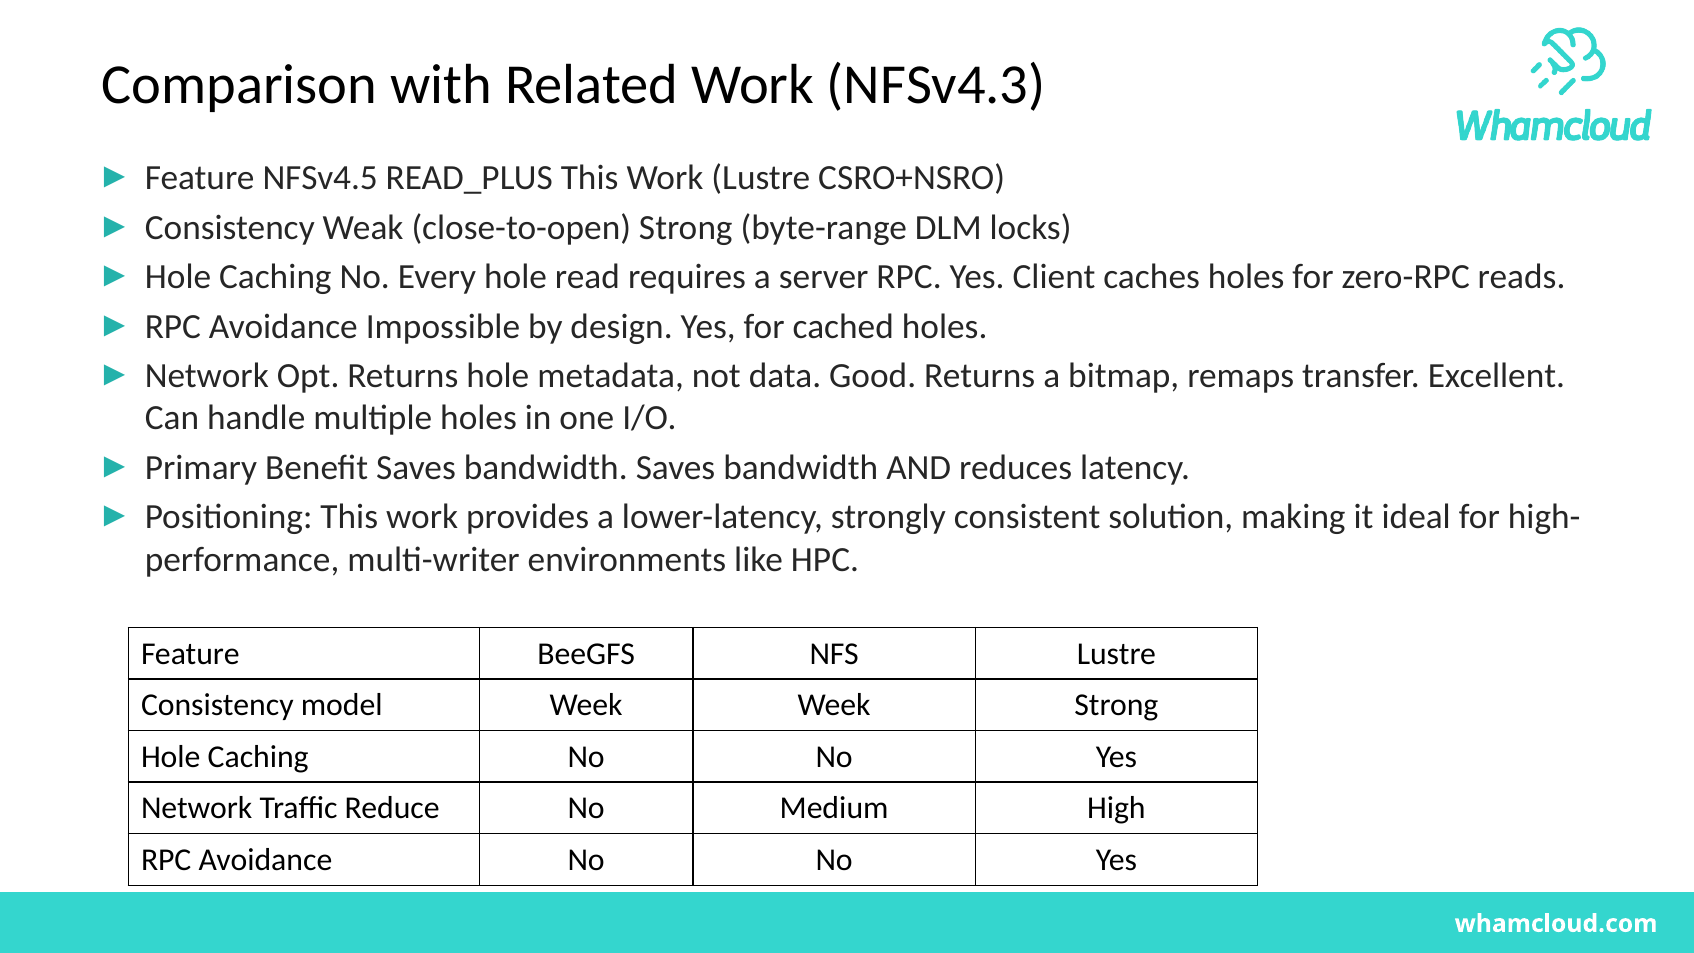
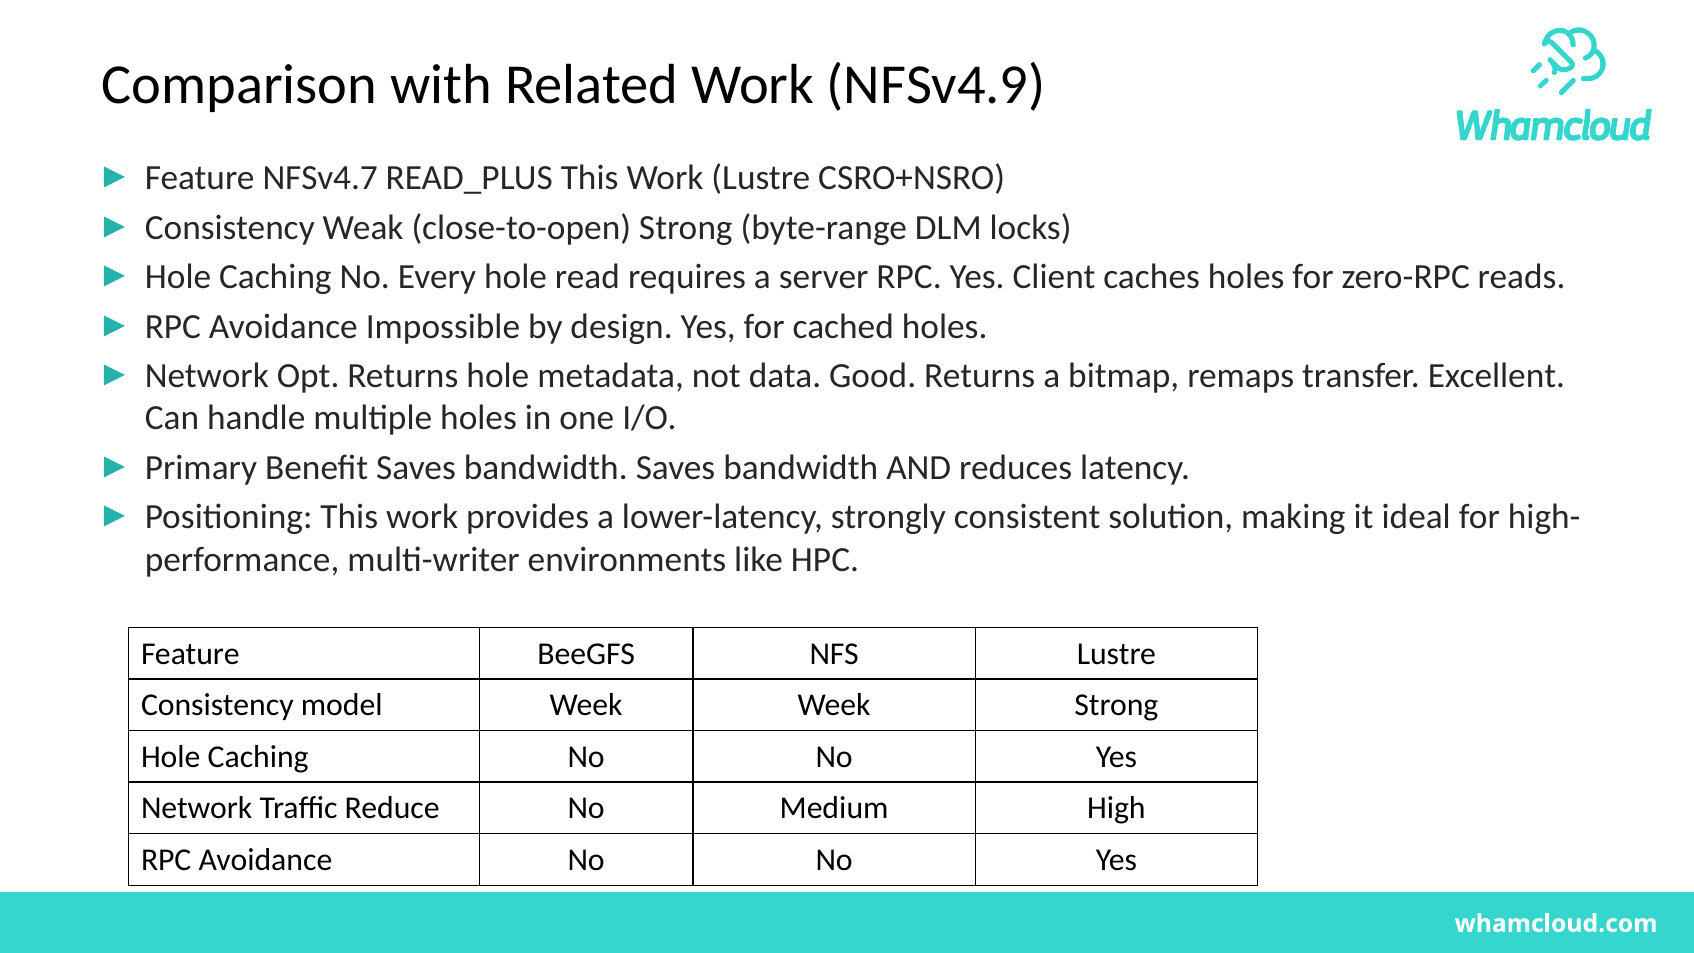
NFSv4.3: NFSv4.3 -> NFSv4.9
NFSv4.5: NFSv4.5 -> NFSv4.7
